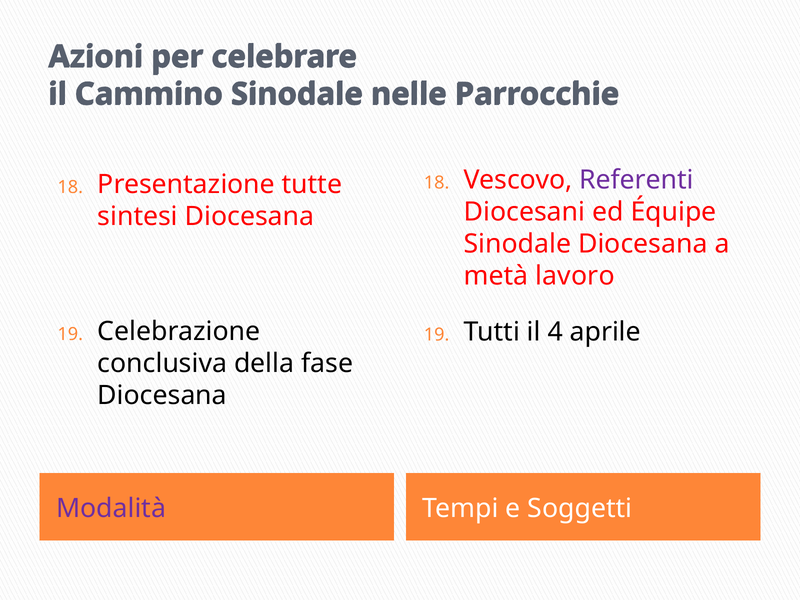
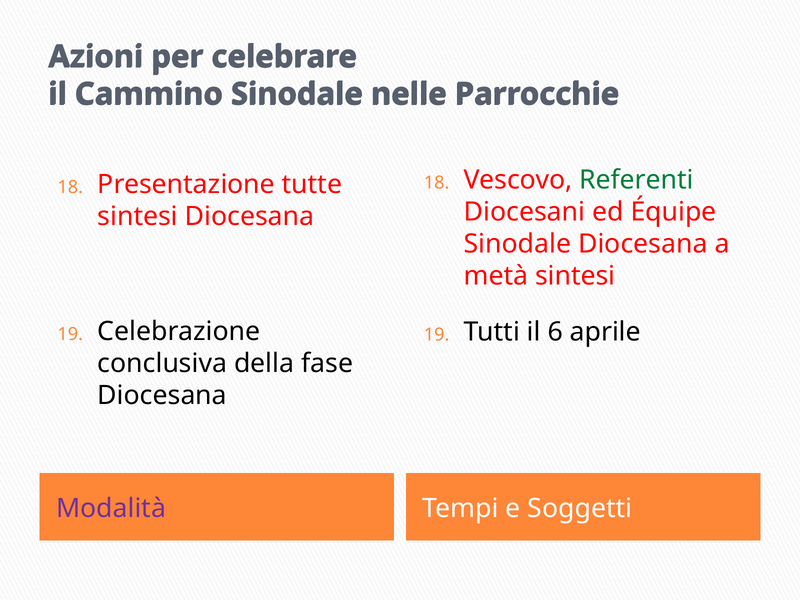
Referenti colour: purple -> green
metà lavoro: lavoro -> sintesi
4: 4 -> 6
